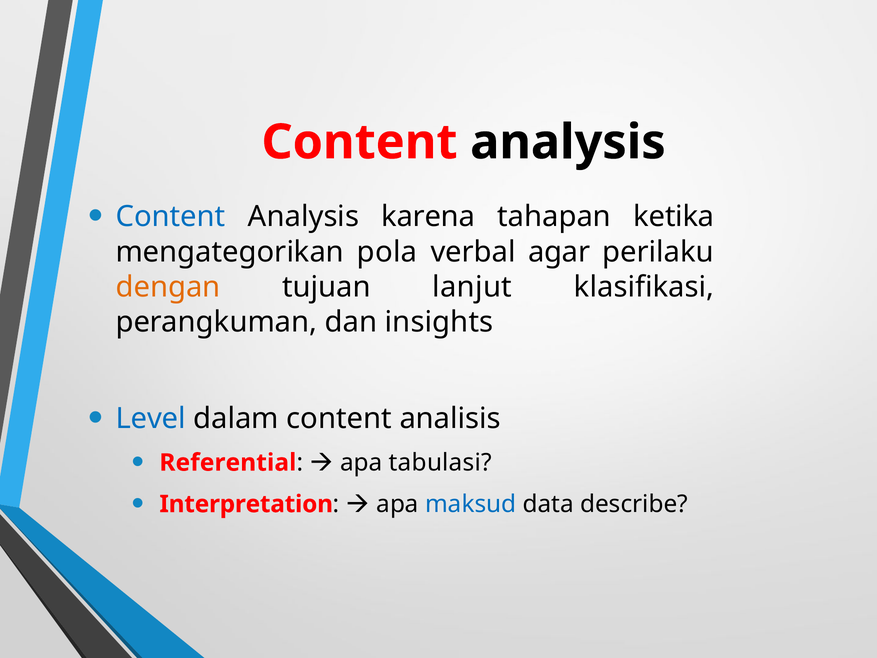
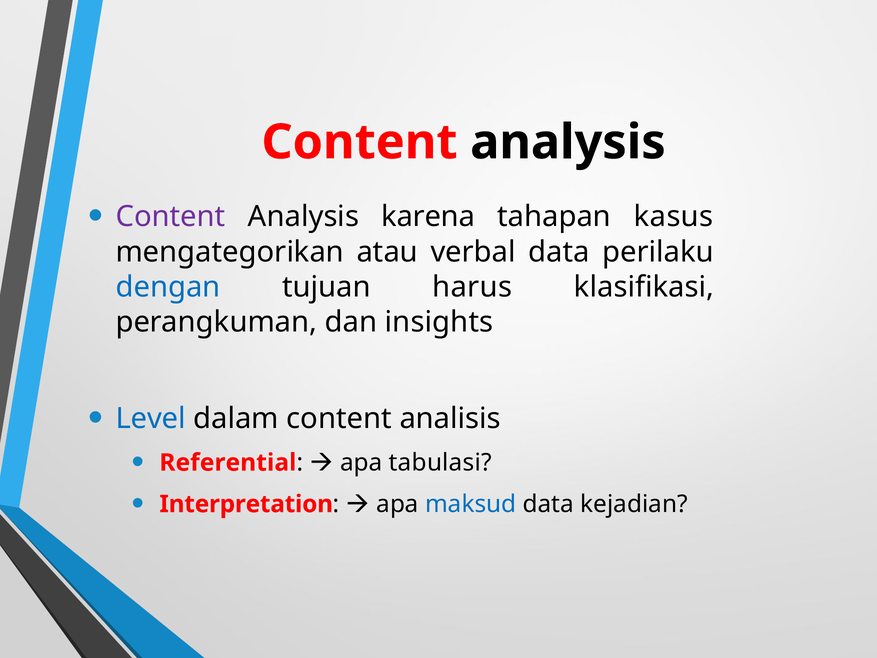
Content at (170, 217) colour: blue -> purple
ketika: ketika -> kasus
pola: pola -> atau
verbal agar: agar -> data
dengan colour: orange -> blue
lanjut: lanjut -> harus
describe: describe -> kejadian
